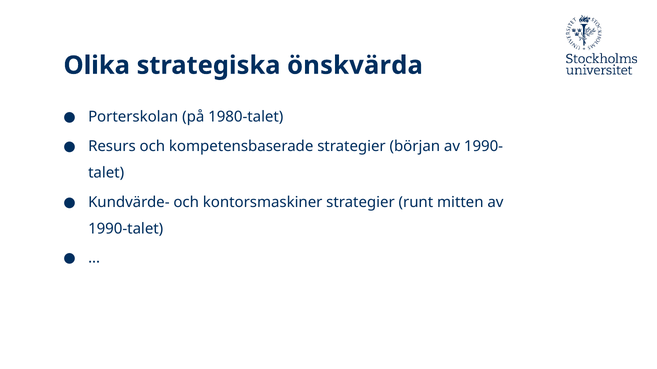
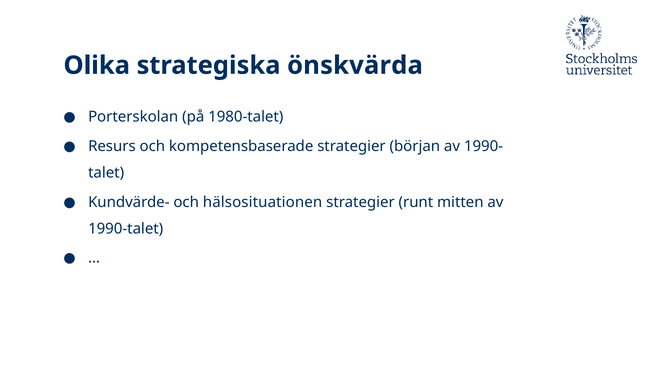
kontorsmaskiner: kontorsmaskiner -> hälsosituationen
